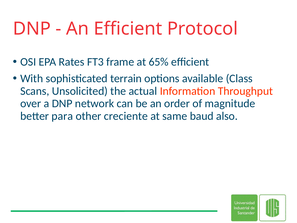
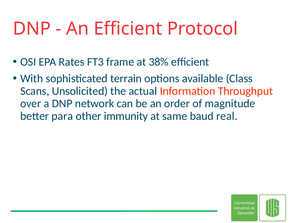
65%: 65% -> 38%
creciente: creciente -> immunity
also: also -> real
